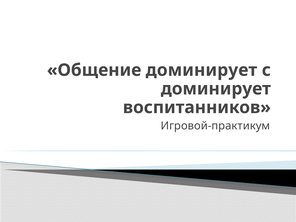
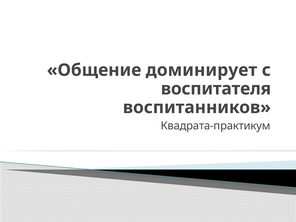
доминирует at (216, 89): доминирует -> воспитателя
Игровой-практикум: Игровой-практикум -> Квадрата-практикум
